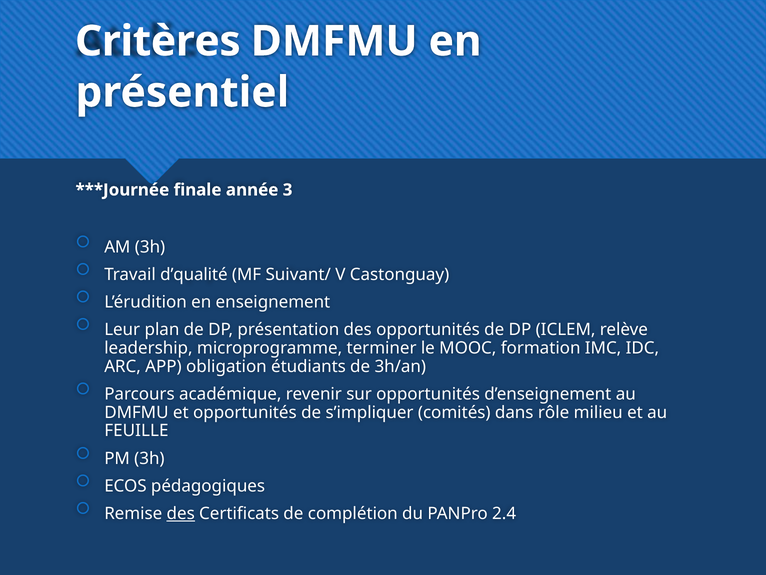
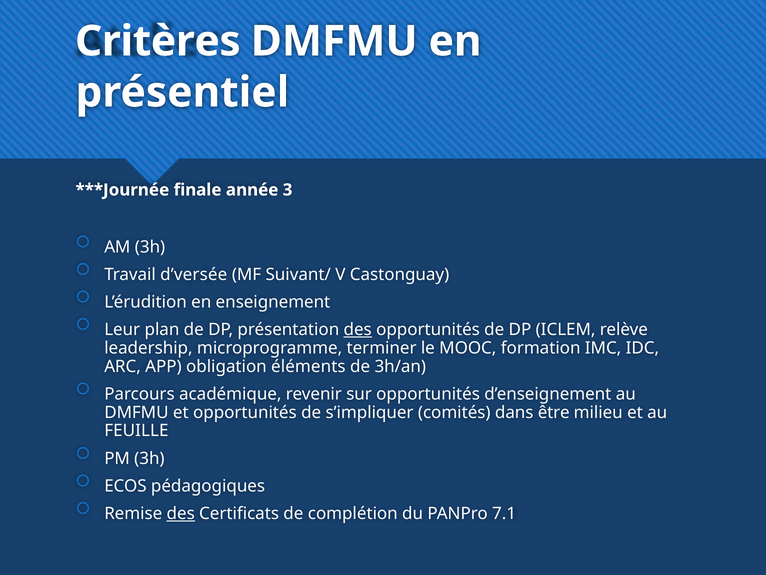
d’qualité: d’qualité -> d’versée
des at (358, 329) underline: none -> present
étudiants: étudiants -> éléments
rôle: rôle -> être
2.4: 2.4 -> 7.1
